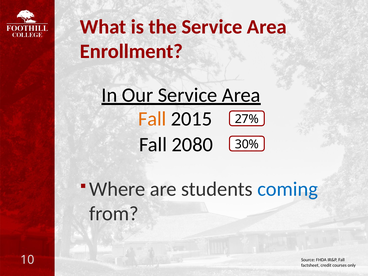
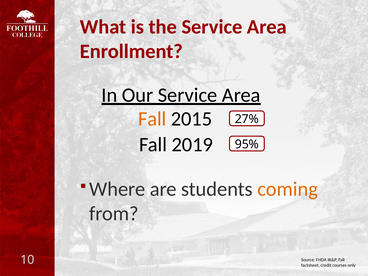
2080: 2080 -> 2019
30%: 30% -> 95%
coming colour: blue -> orange
